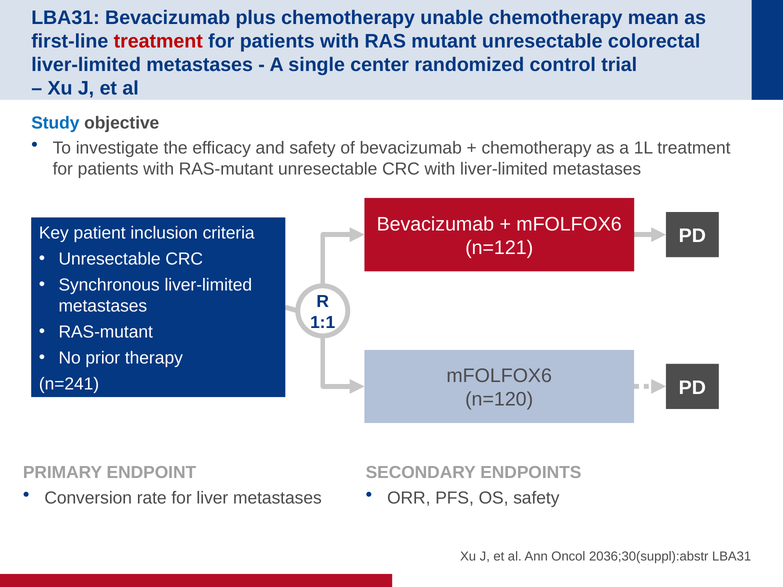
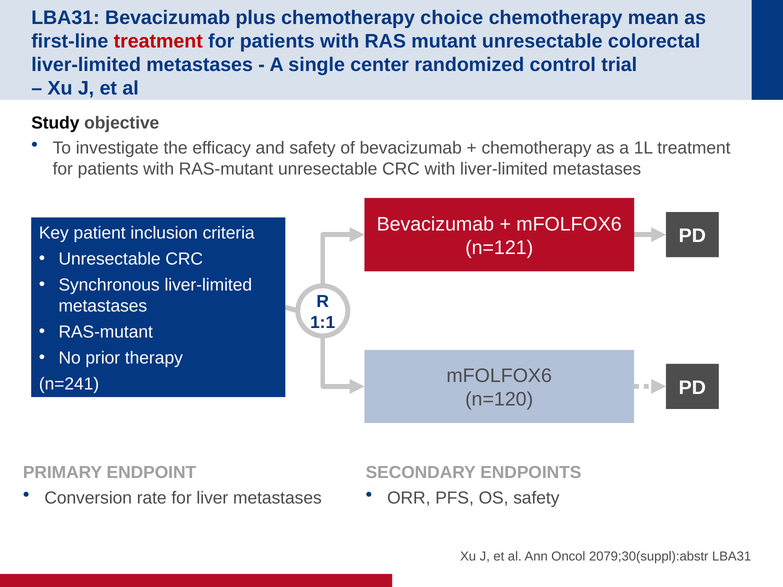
unable: unable -> choice
Study colour: blue -> black
2036;30(suppl):abstr: 2036;30(suppl):abstr -> 2079;30(suppl):abstr
